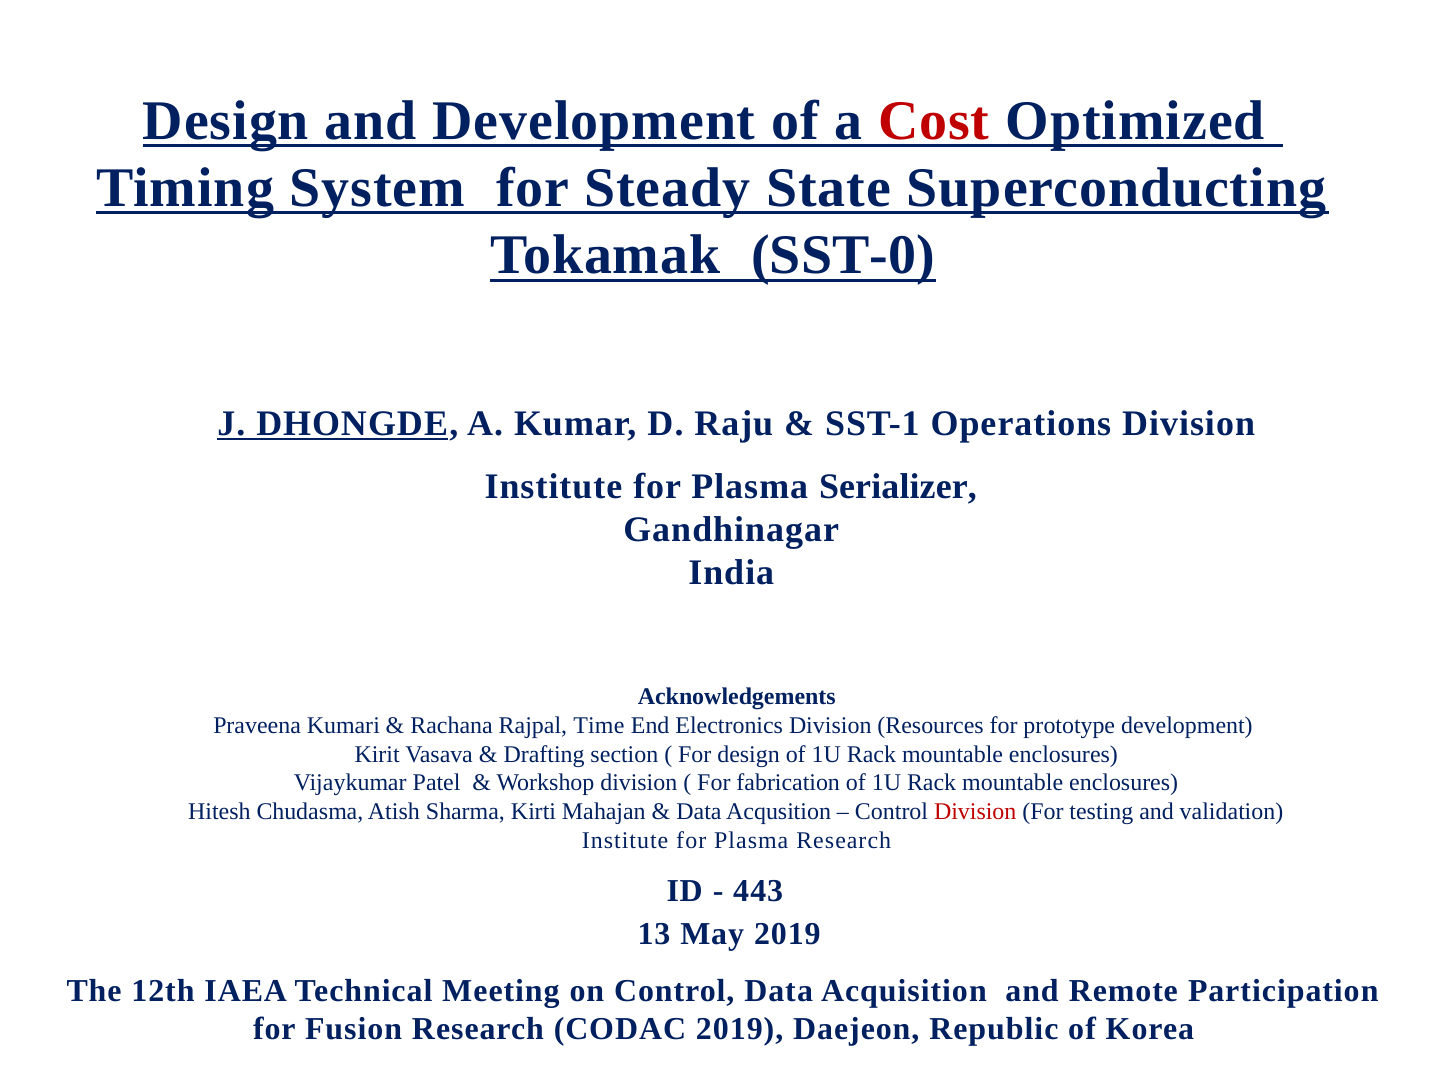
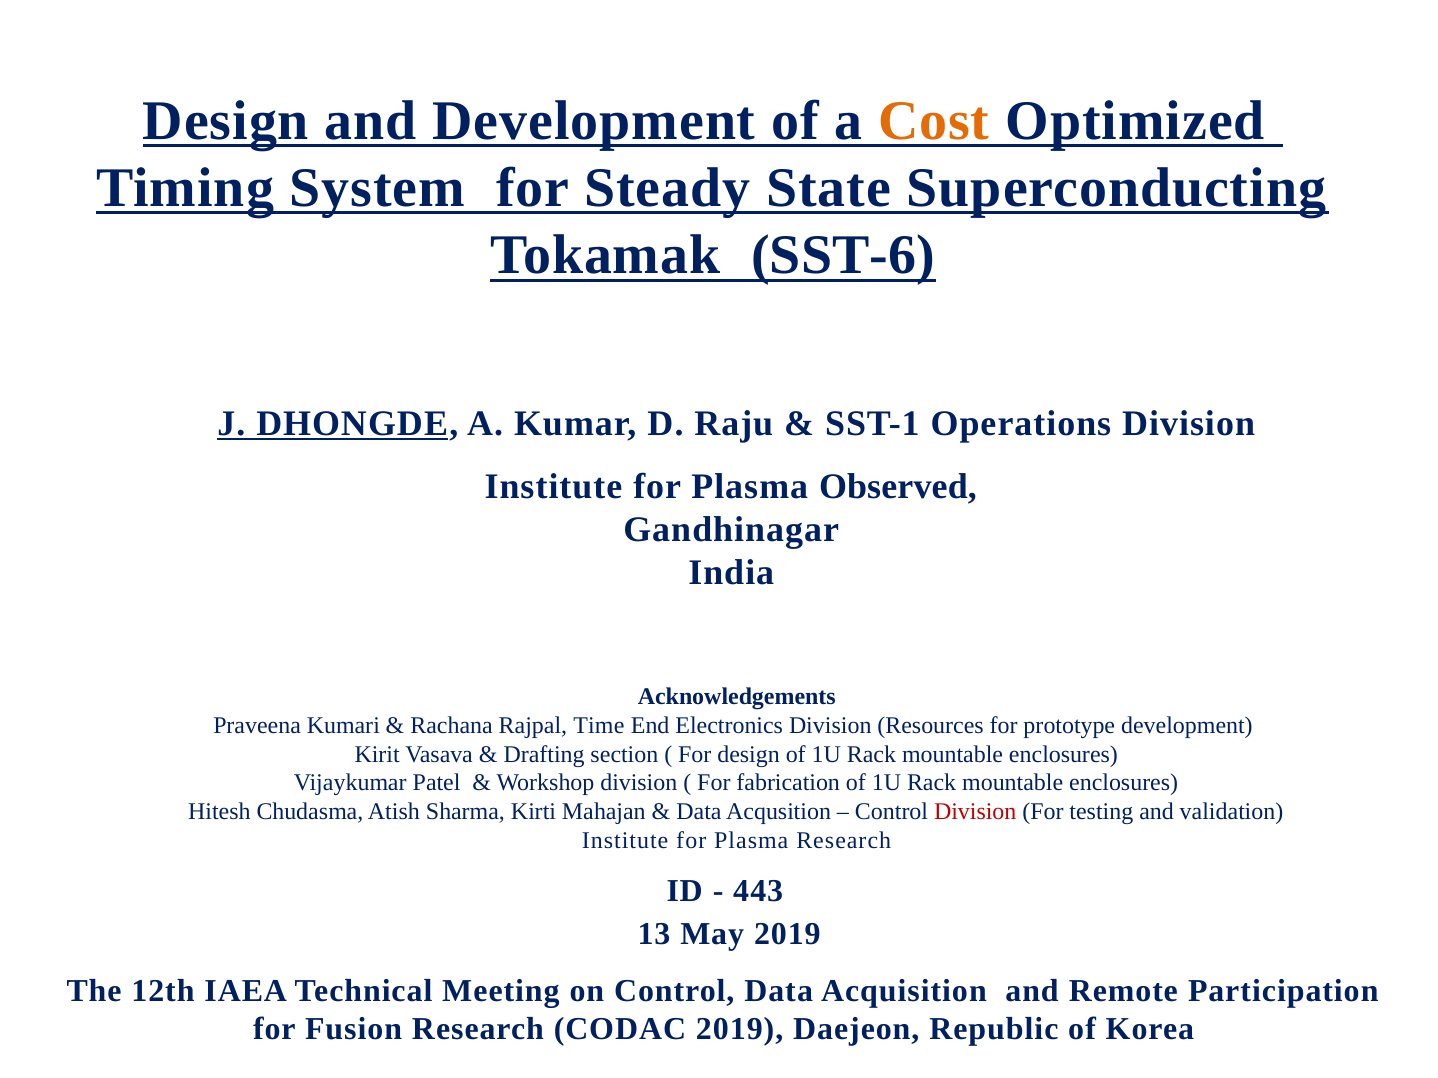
Cost colour: red -> orange
SST-0: SST-0 -> SST-6
Serializer: Serializer -> Observed
